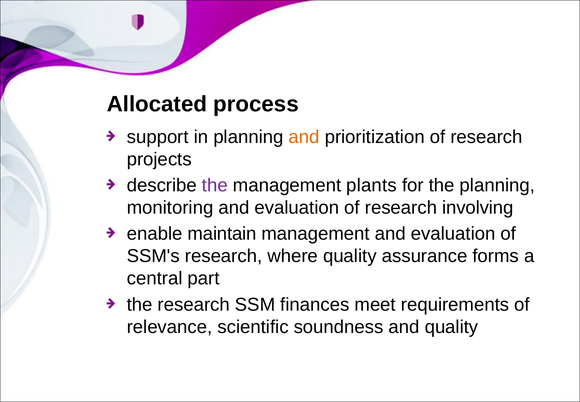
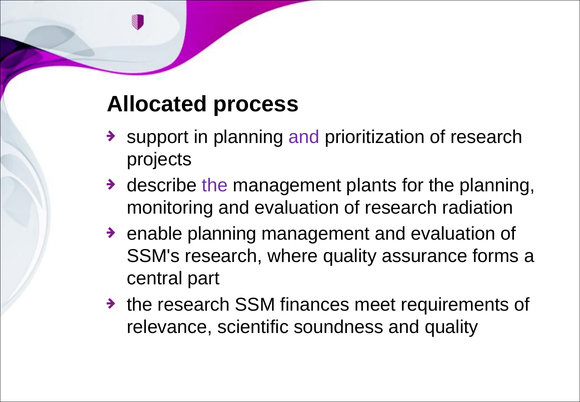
and at (304, 137) colour: orange -> purple
involving: involving -> radiation
enable maintain: maintain -> planning
